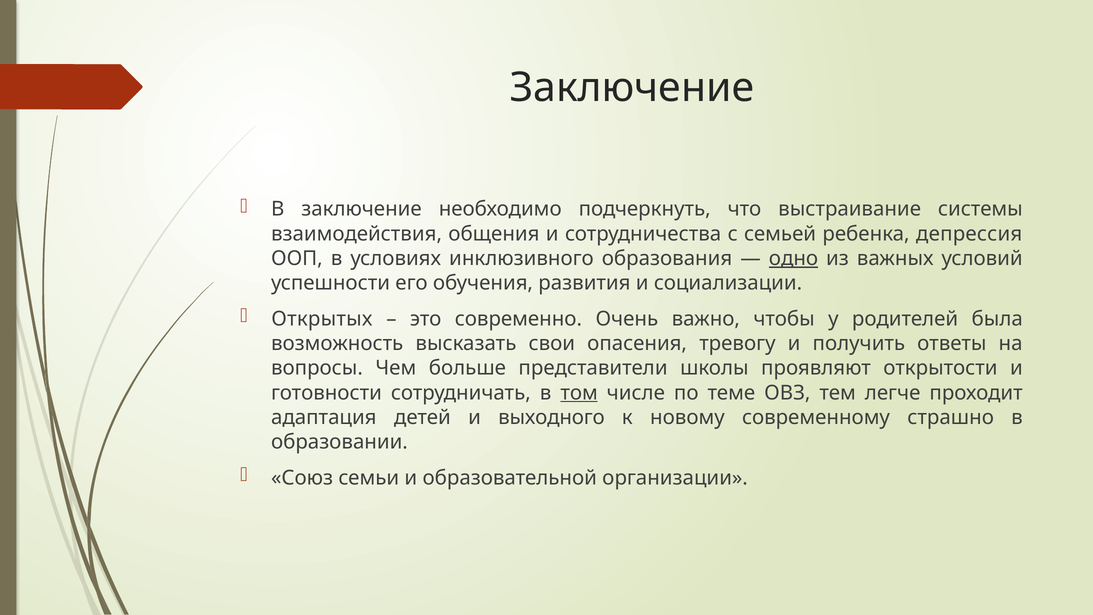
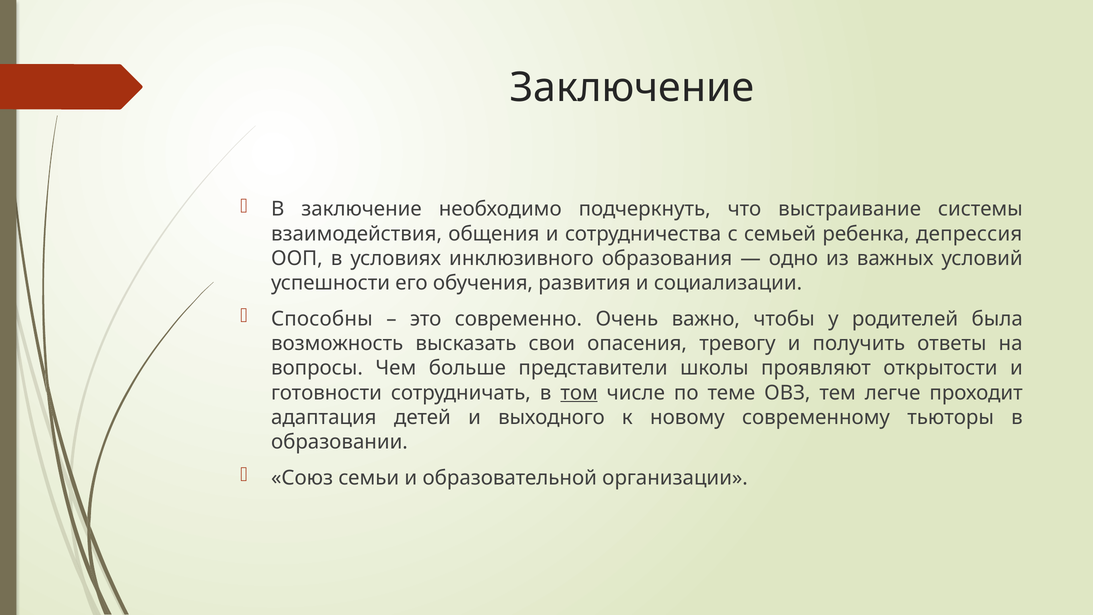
одно underline: present -> none
Открытых: Открытых -> Способны
страшно: страшно -> тьюторы
